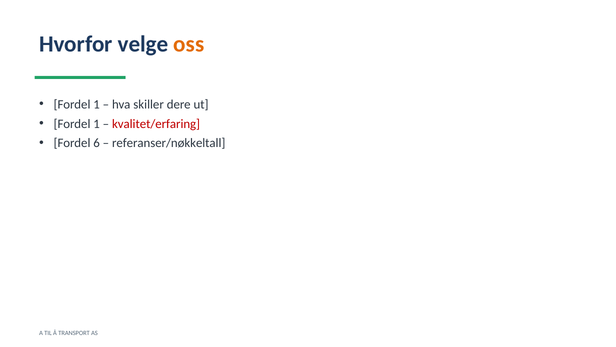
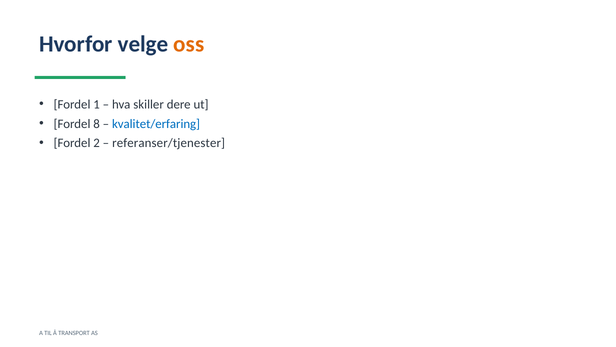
1 at (97, 124): 1 -> 8
kvalitet/erfaring colour: red -> blue
6: 6 -> 2
referanser/nøkkeltall: referanser/nøkkeltall -> referanser/tjenester
